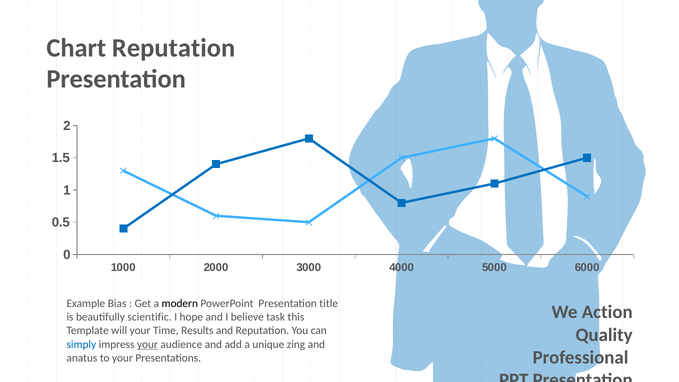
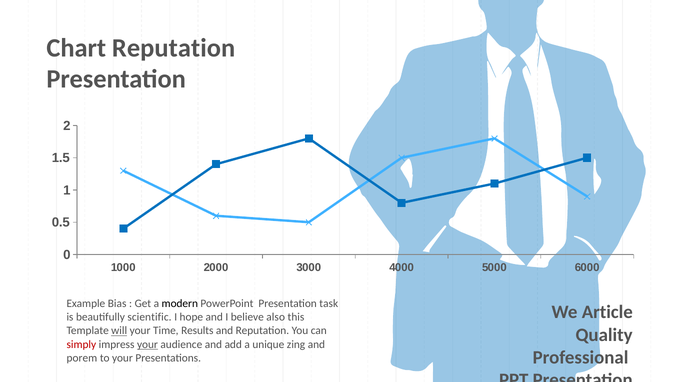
title: title -> task
Action: Action -> Article
task: task -> also
will underline: none -> present
simply colour: blue -> red
anatus: anatus -> porem
